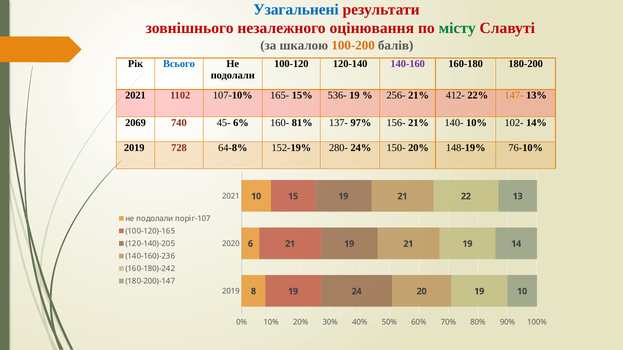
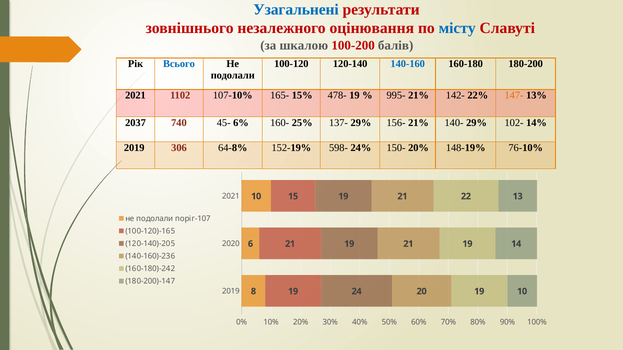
місту colour: green -> blue
100-200 colour: orange -> red
140-160 colour: purple -> blue
536-: 536- -> 478-
256-: 256- -> 995-
412-: 412- -> 142-
2069: 2069 -> 2037
81%: 81% -> 25%
137- 97%: 97% -> 29%
140- 10%: 10% -> 29%
728: 728 -> 306
280-: 280- -> 598-
